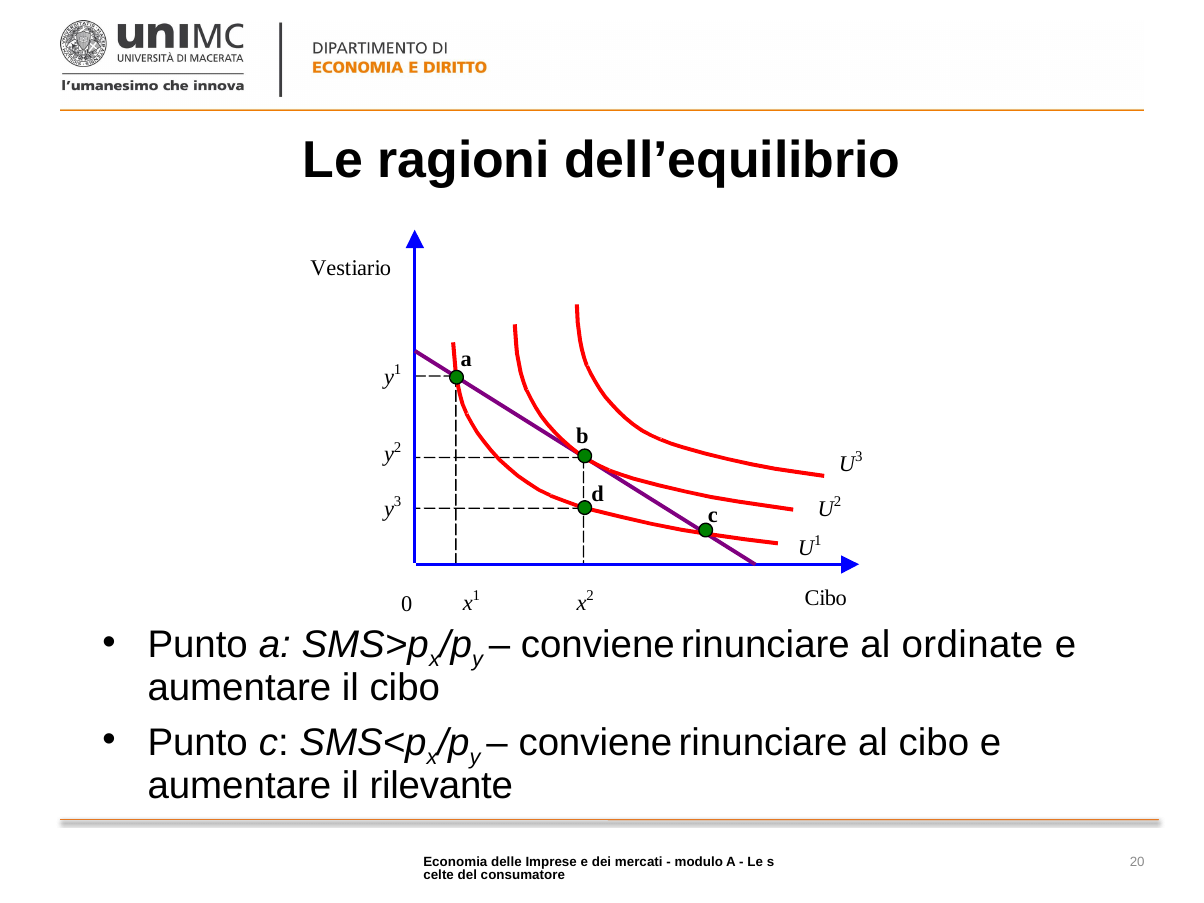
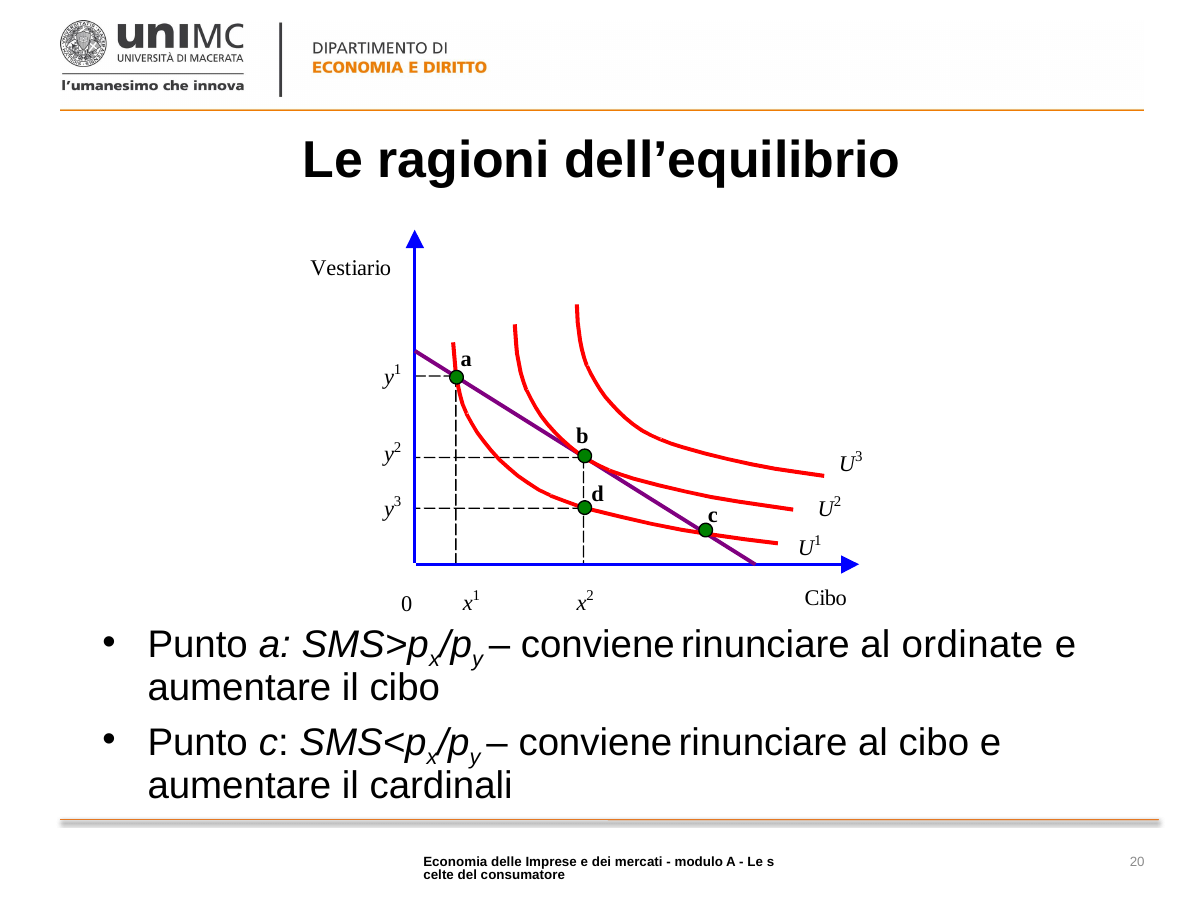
rilevante: rilevante -> cardinali
